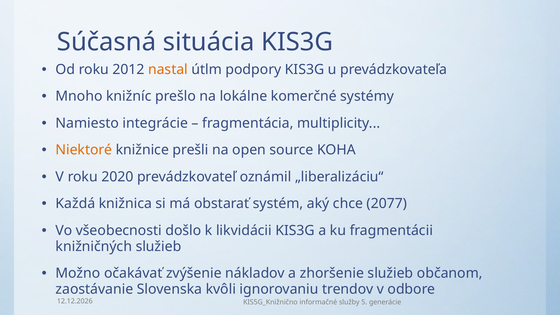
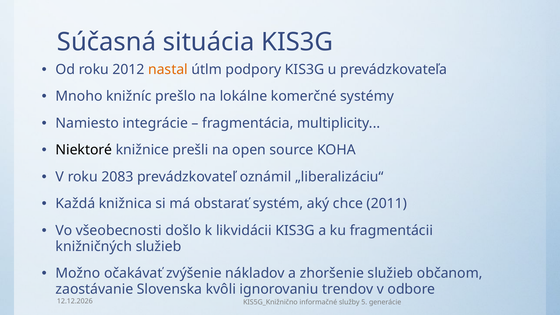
Niektoré colour: orange -> black
2020: 2020 -> 2083
2077: 2077 -> 2011
